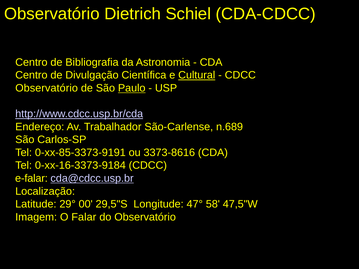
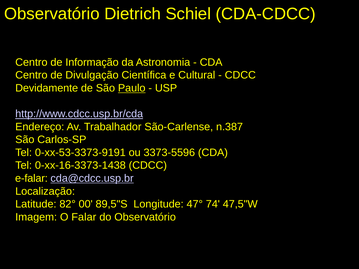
Bibliografia: Bibliografia -> Informação
Cultural underline: present -> none
Observatório at (47, 88): Observatório -> Devidamente
n.689: n.689 -> n.387
0-xx-85-3373-9191: 0-xx-85-3373-9191 -> 0-xx-53-3373-9191
3373-8616: 3373-8616 -> 3373-5596
0-xx-16-3373-9184: 0-xx-16-3373-9184 -> 0-xx-16-3373-1438
29°: 29° -> 82°
29,5"S: 29,5"S -> 89,5"S
58: 58 -> 74
